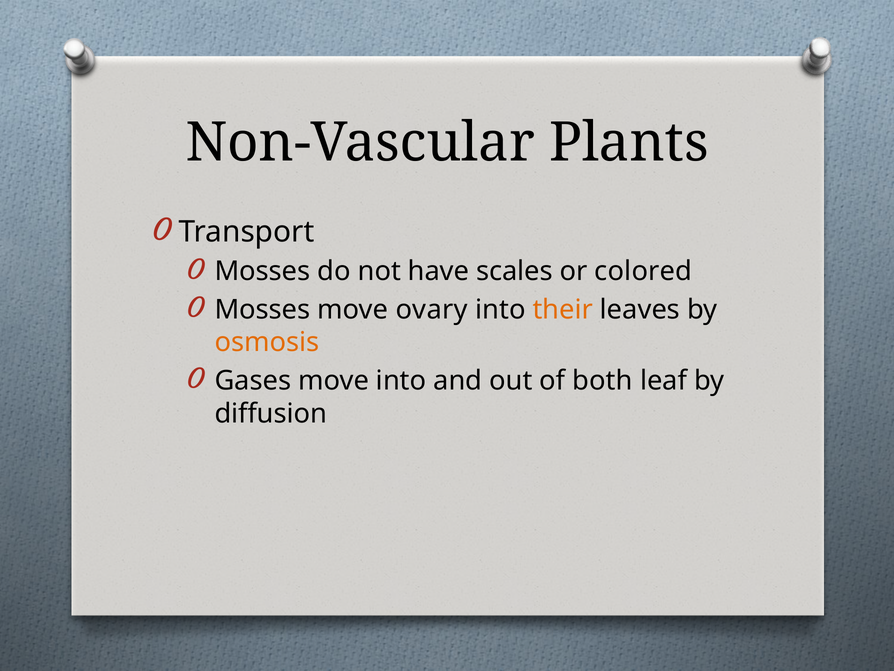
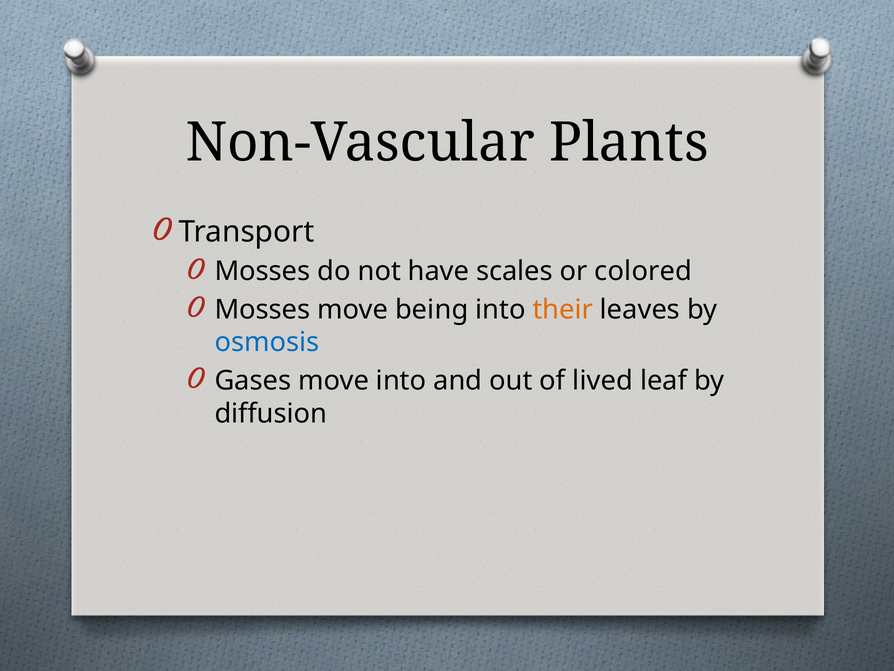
ovary: ovary -> being
osmosis colour: orange -> blue
both: both -> lived
